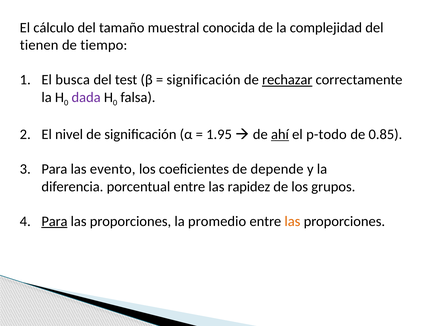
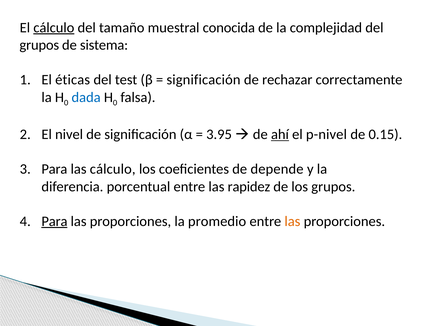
cálculo at (54, 28) underline: none -> present
tienen at (39, 45): tienen -> grupos
tiempo: tiempo -> sistema
busca: busca -> éticas
rechazar underline: present -> none
dada colour: purple -> blue
1.95: 1.95 -> 3.95
p-todo: p-todo -> p-nivel
0.85: 0.85 -> 0.15
las evento: evento -> cálculo
